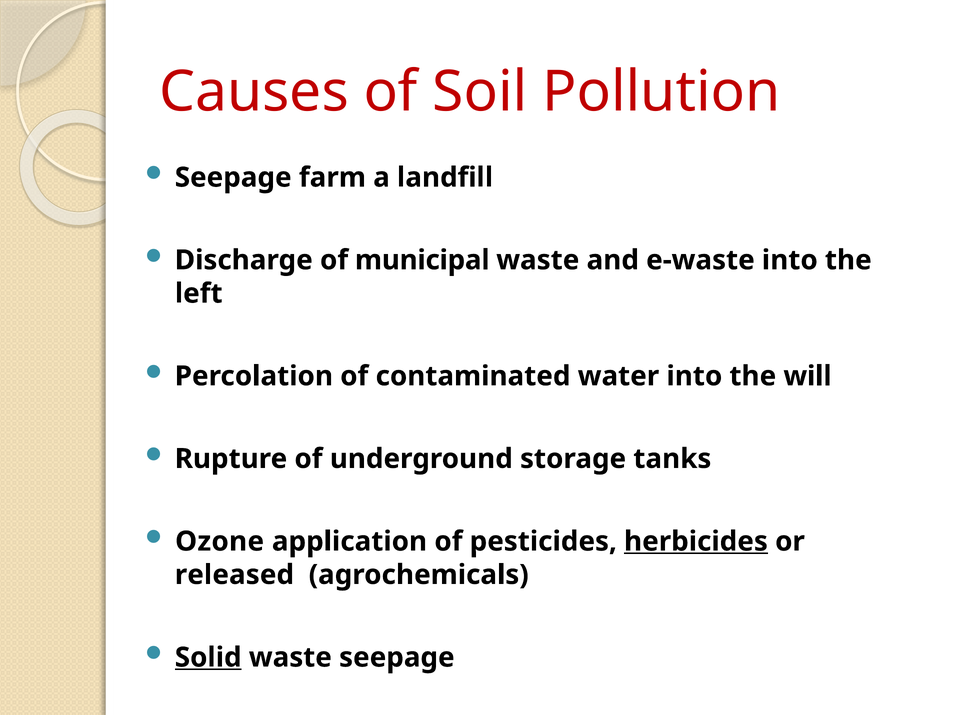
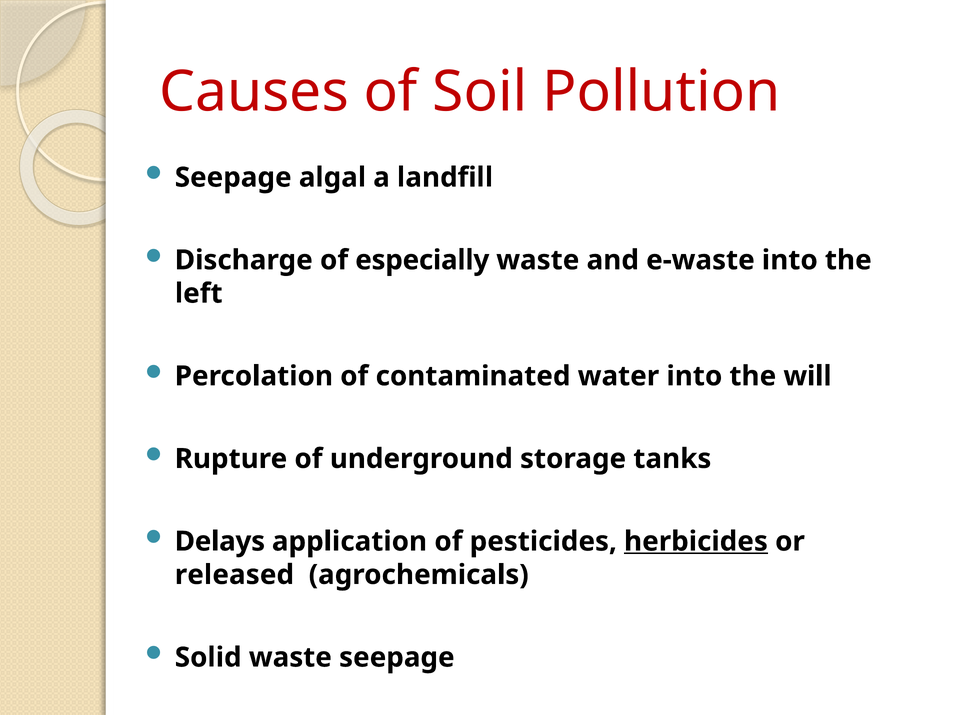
farm: farm -> algal
municipal: municipal -> especially
Ozone: Ozone -> Delays
Solid underline: present -> none
